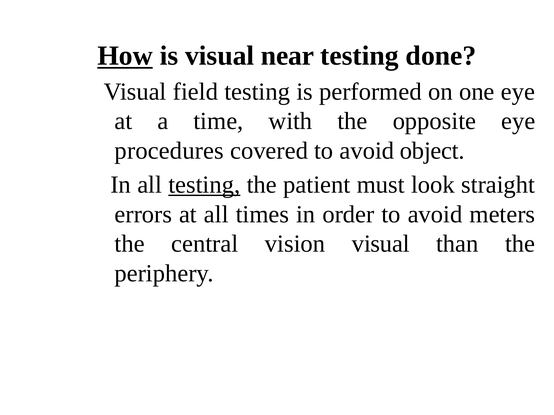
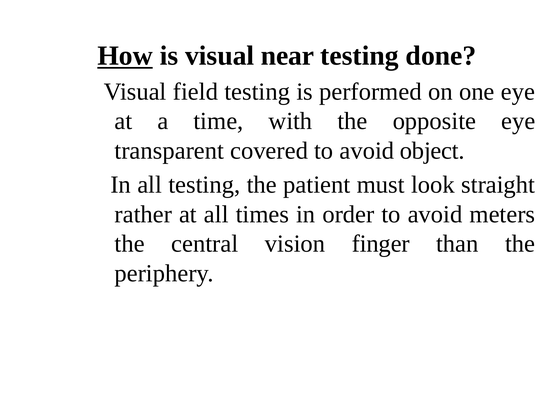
procedures: procedures -> transparent
testing at (204, 185) underline: present -> none
errors: errors -> rather
vision visual: visual -> finger
